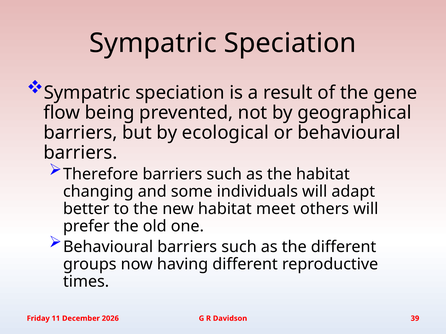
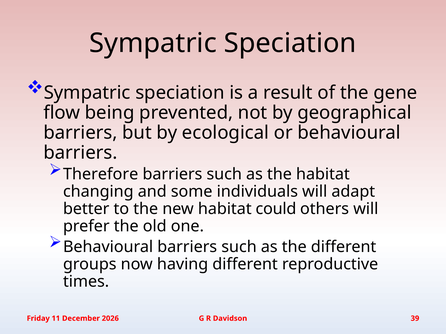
meet: meet -> could
